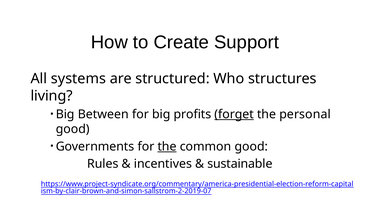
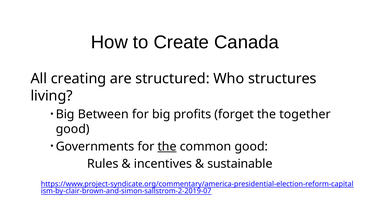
Support: Support -> Canada
systems: systems -> creating
forget underline: present -> none
personal: personal -> together
